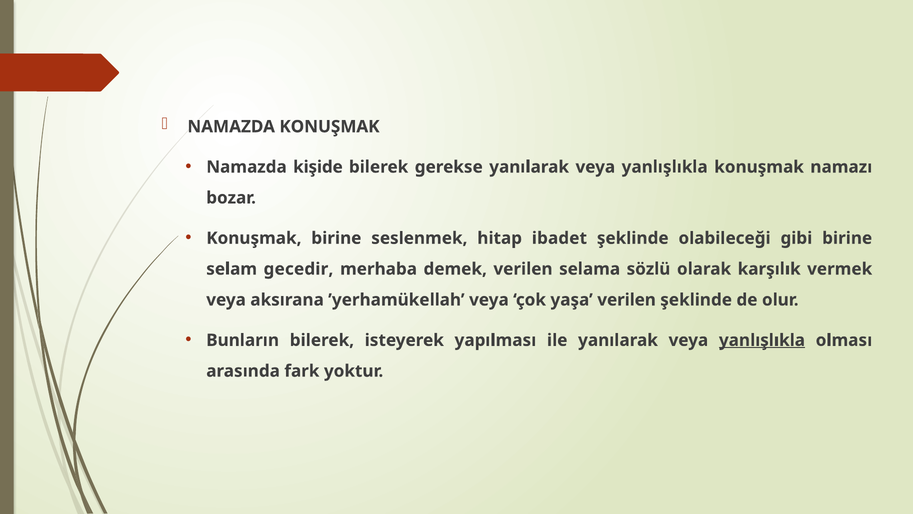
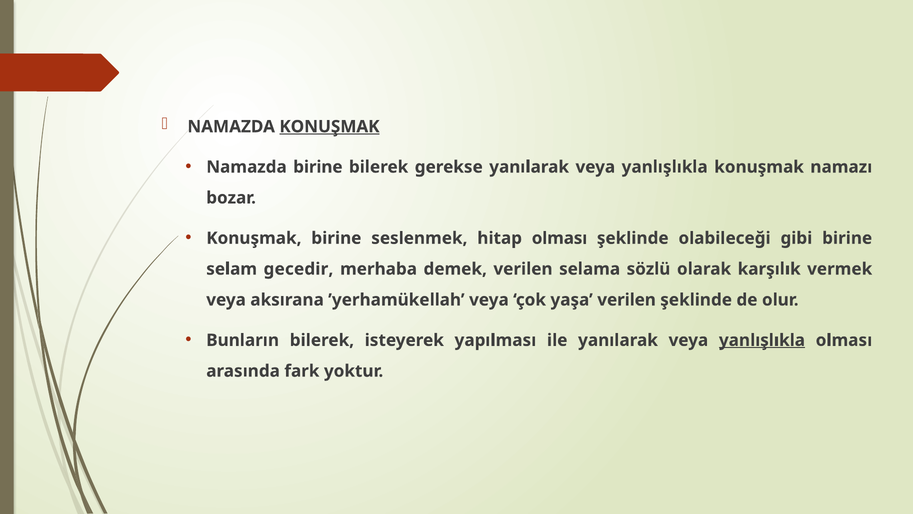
KONUŞMAK at (329, 127) underline: none -> present
Namazda kişide: kişide -> birine
hitap ibadet: ibadet -> olması
